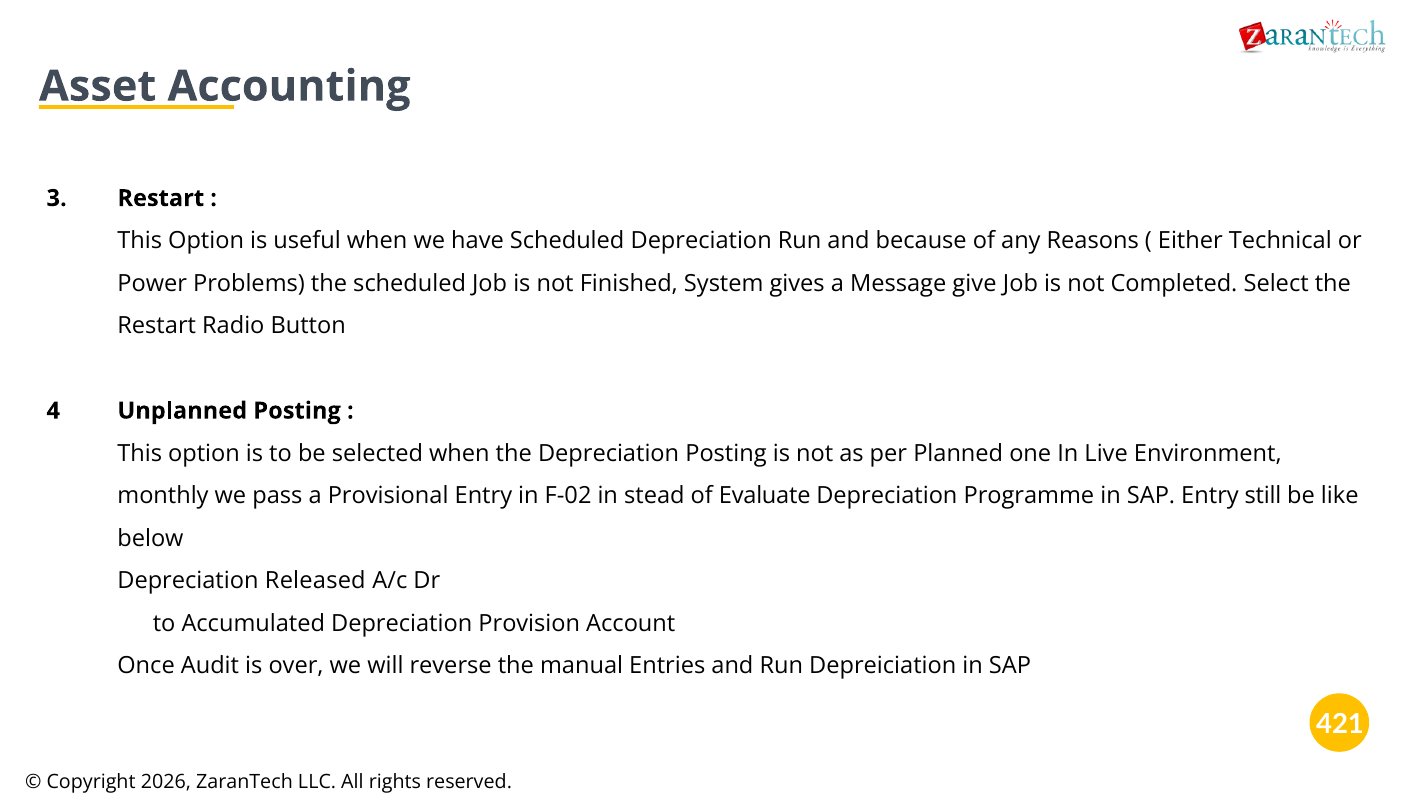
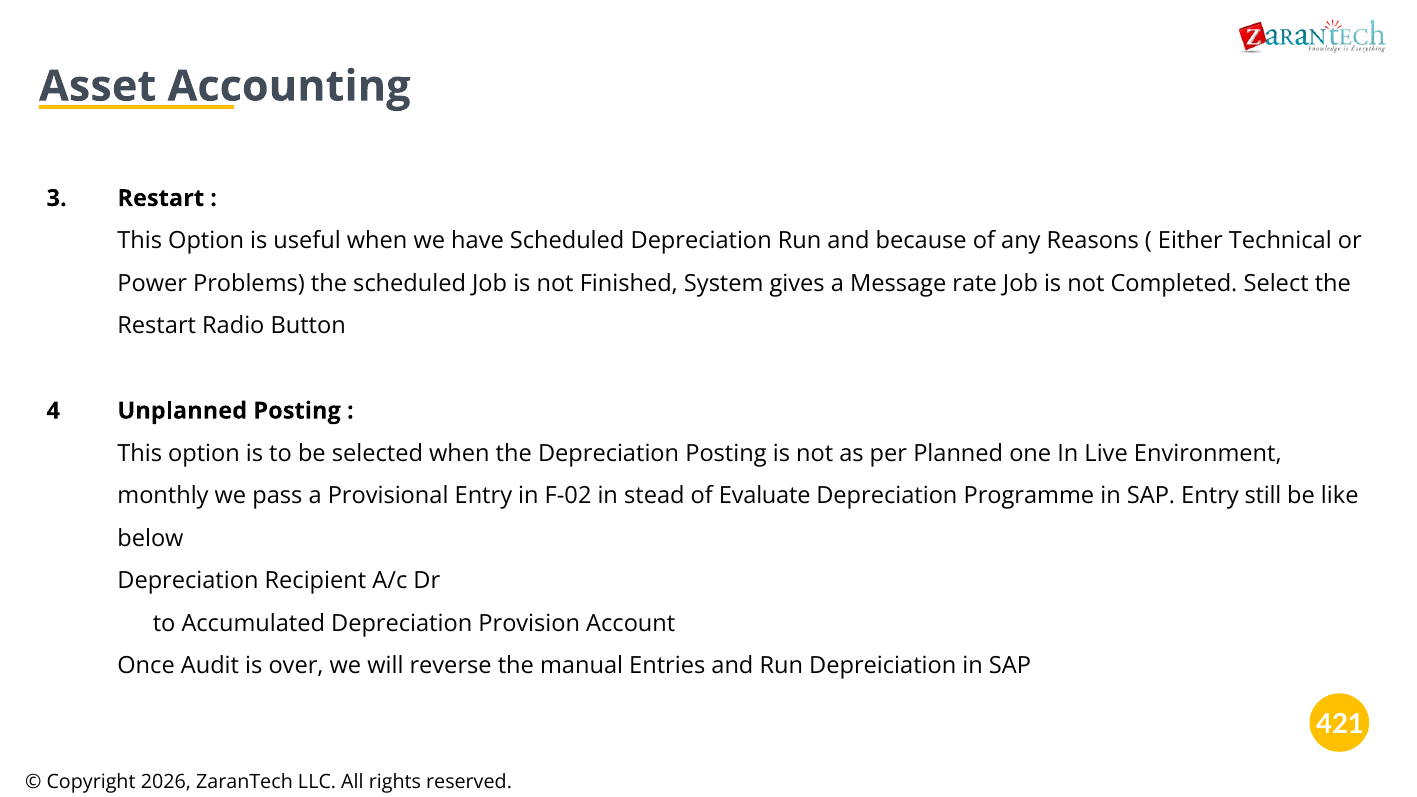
give: give -> rate
Released: Released -> Recipient
